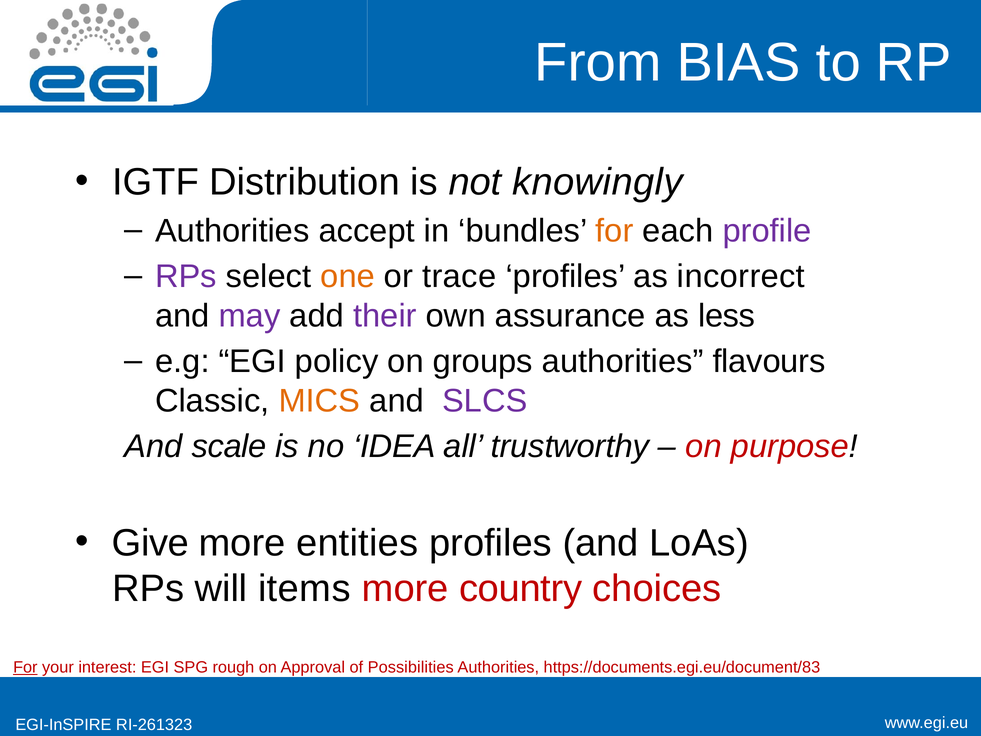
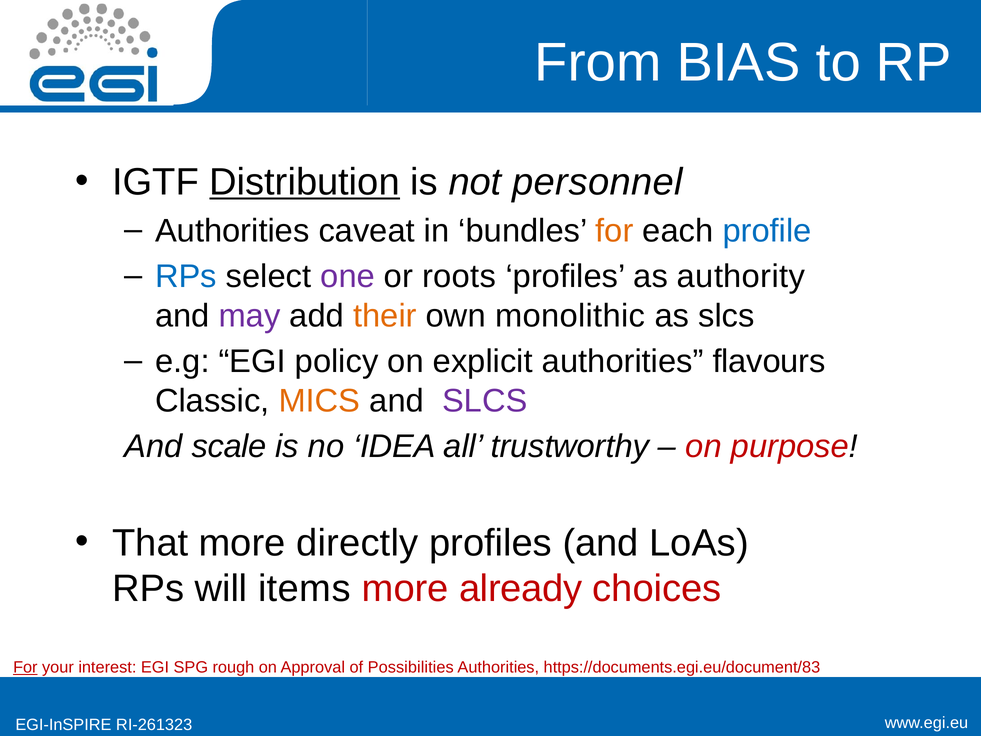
Distribution underline: none -> present
knowingly: knowingly -> personnel
accept: accept -> caveat
profile colour: purple -> blue
RPs at (186, 276) colour: purple -> blue
one colour: orange -> purple
trace: trace -> roots
incorrect: incorrect -> authority
their colour: purple -> orange
assurance: assurance -> monolithic
as less: less -> slcs
groups: groups -> explicit
Give: Give -> That
entities: entities -> directly
country: country -> already
